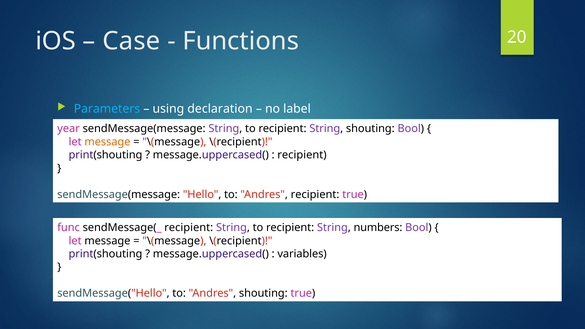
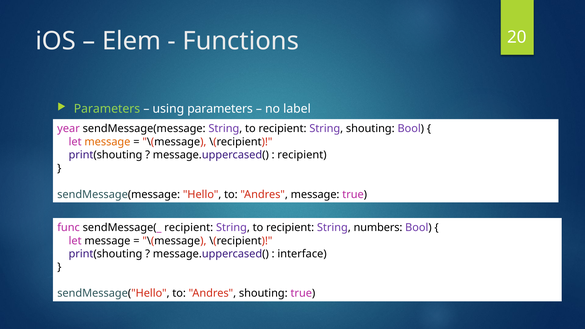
Case: Case -> Elem
Parameters at (107, 109) colour: light blue -> light green
using declaration: declaration -> parameters
Andres recipient: recipient -> message
variables: variables -> interface
